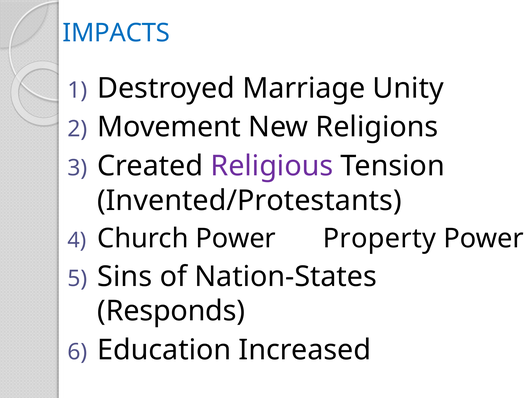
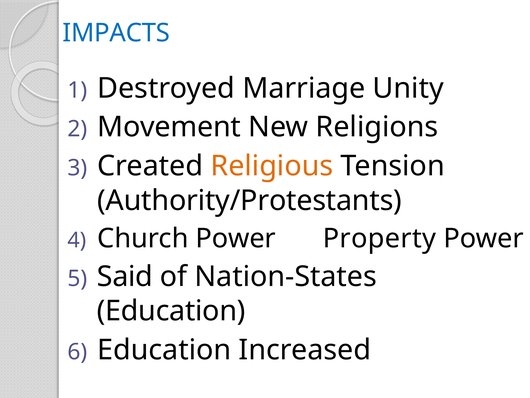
Religious colour: purple -> orange
Invented/Protestants: Invented/Protestants -> Authority/Protestants
Sins: Sins -> Said
Responds at (171, 311): Responds -> Education
